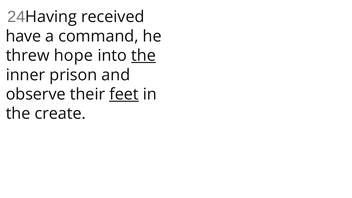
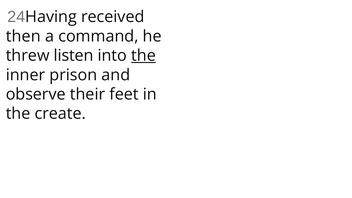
have: have -> then
hope: hope -> listen
feet underline: present -> none
